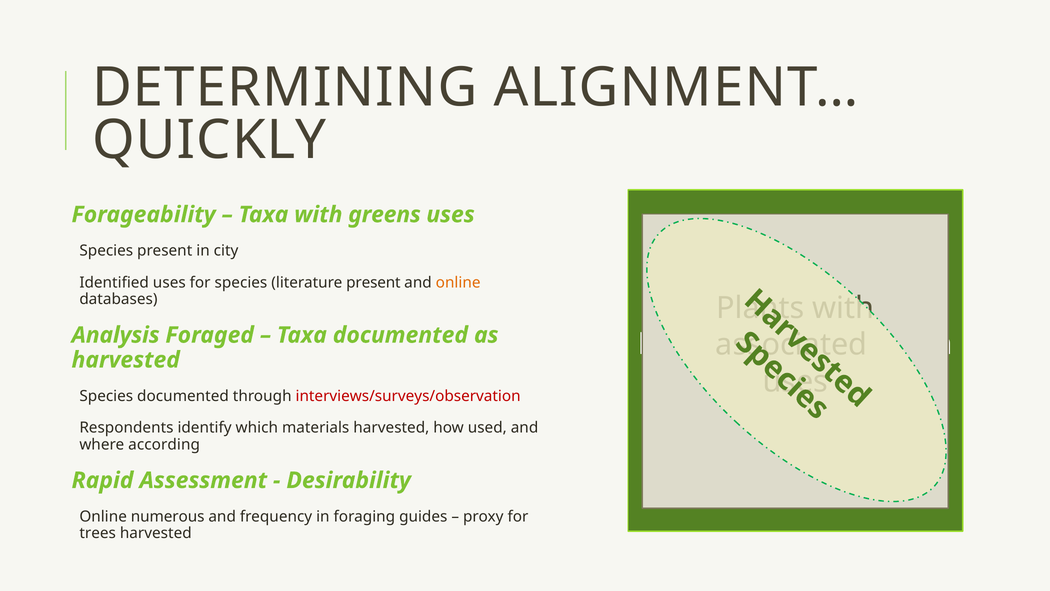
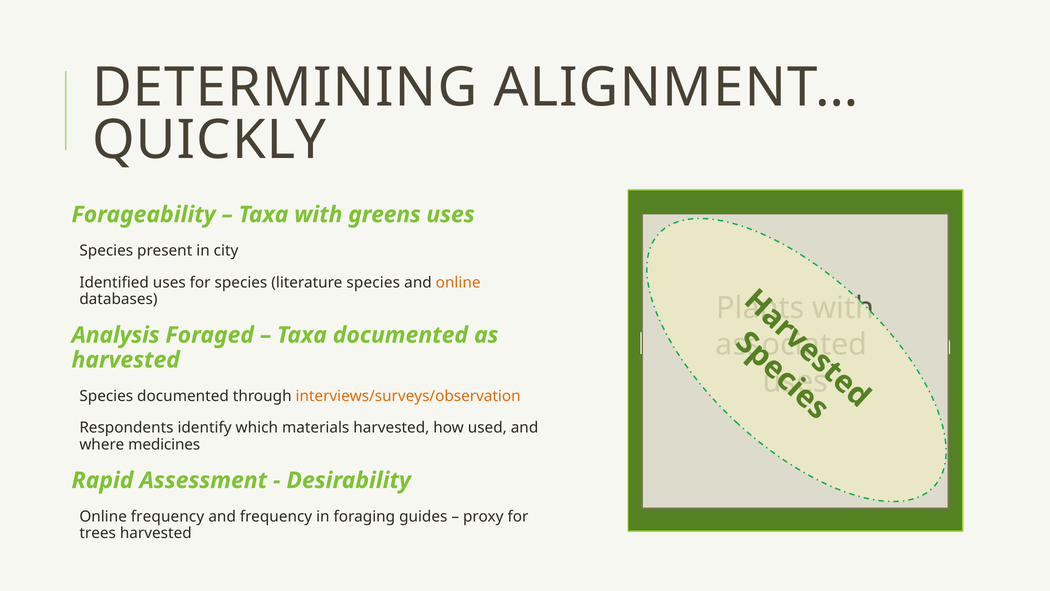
literature present: present -> species
interviews/surveys/observation colour: red -> orange
according: according -> medicines
Online numerous: numerous -> frequency
